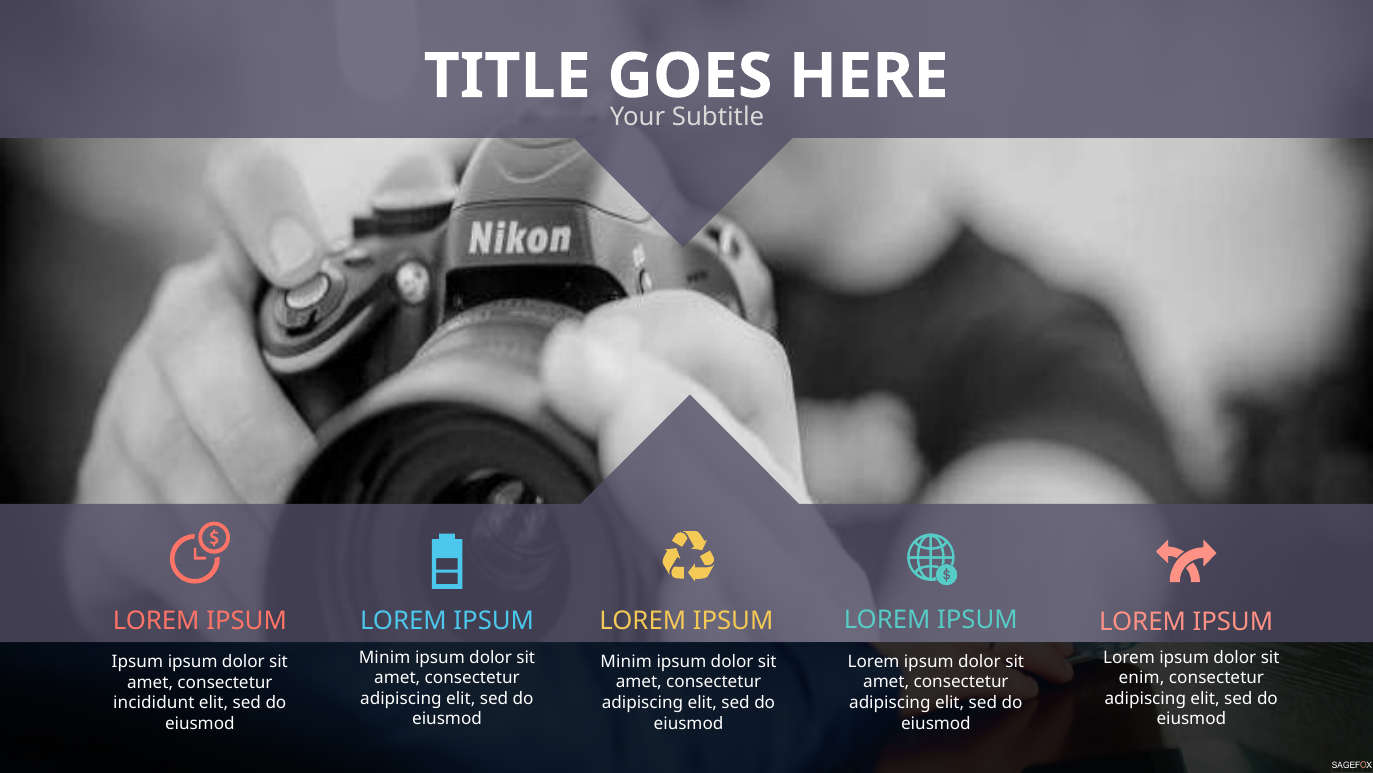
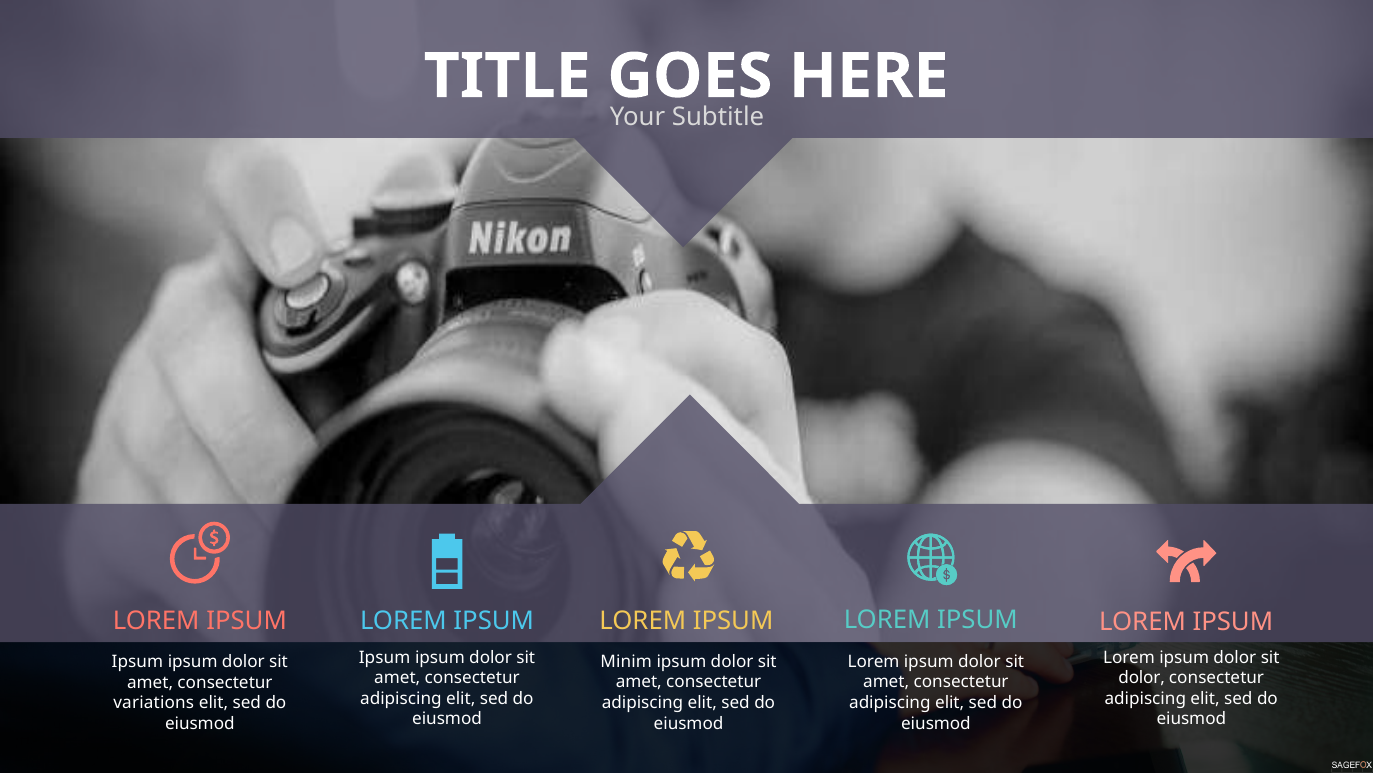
Minim at (385, 657): Minim -> Ipsum
enim at (1142, 677): enim -> dolor
incididunt: incididunt -> variations
